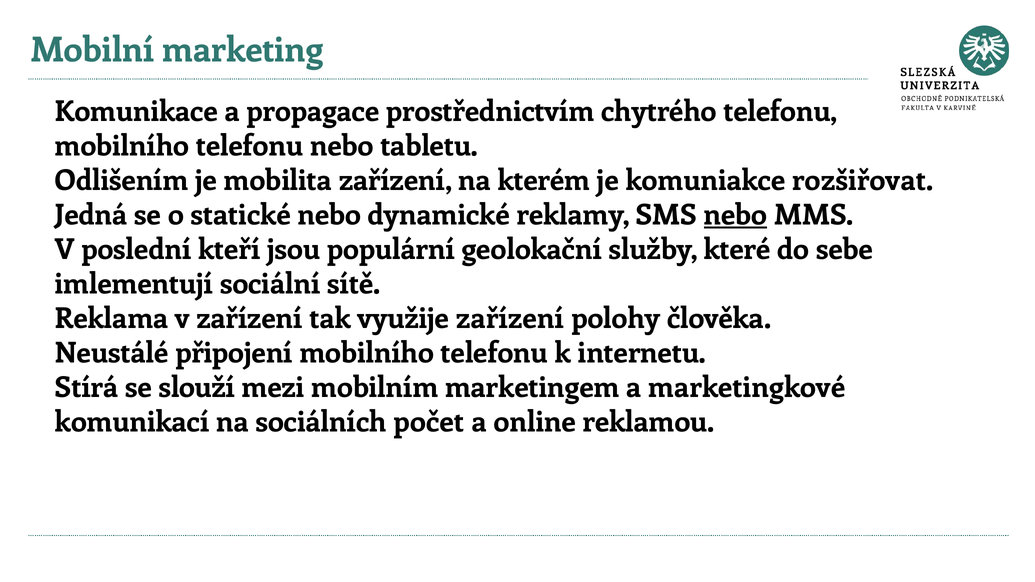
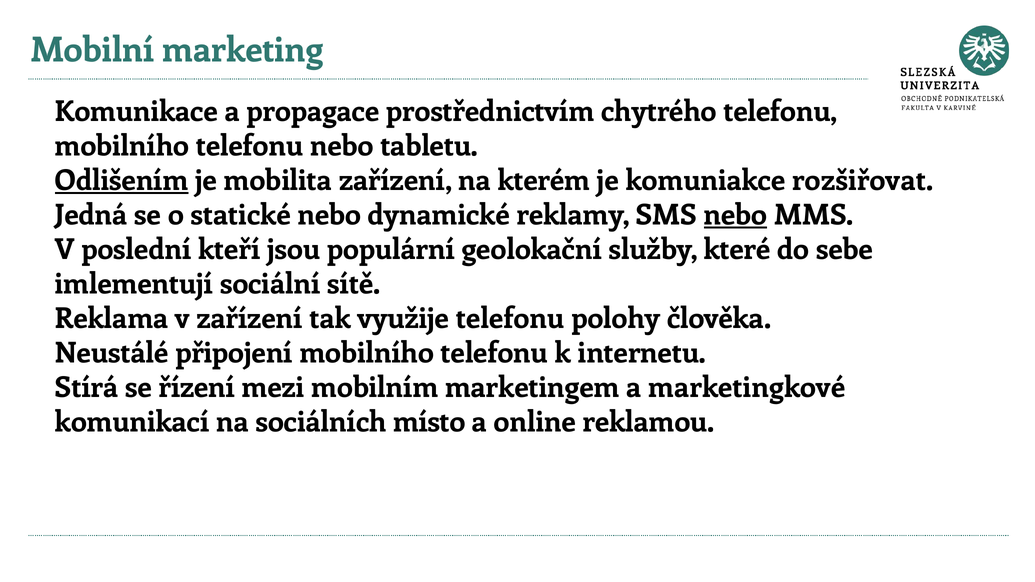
Odlišením underline: none -> present
využije zařízení: zařízení -> telefonu
slouží: slouží -> řízení
počet: počet -> místo
